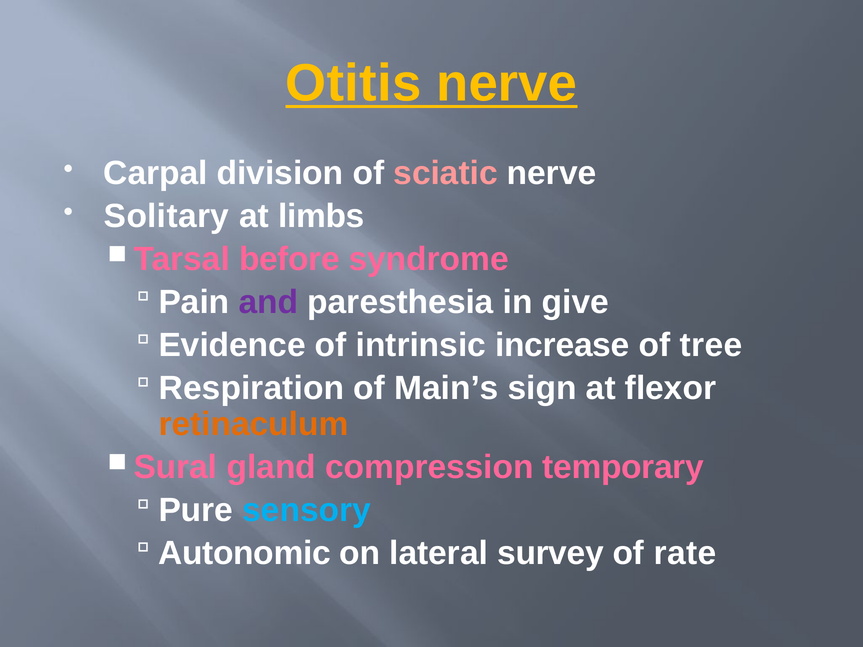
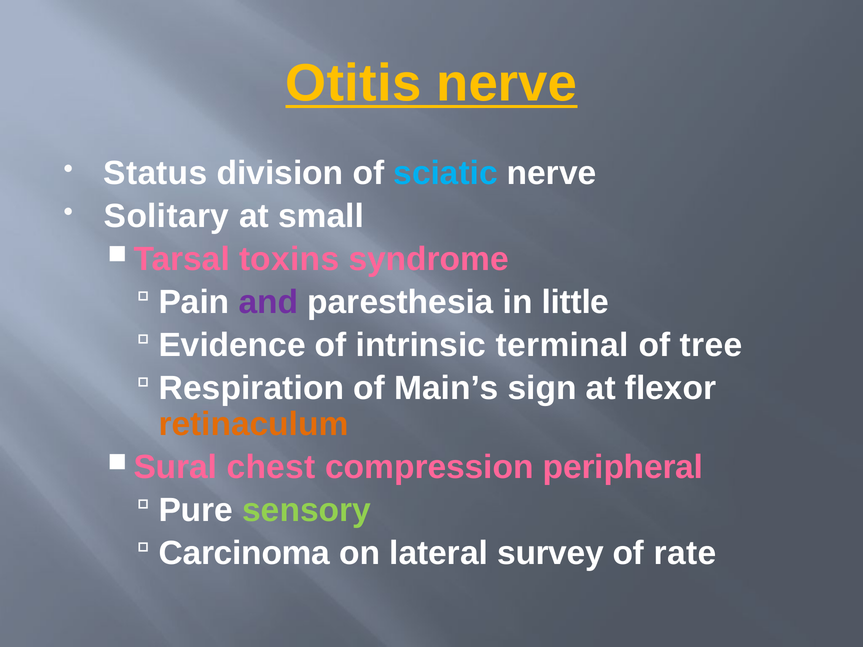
Carpal: Carpal -> Status
sciatic colour: pink -> light blue
limbs: limbs -> small
before: before -> toxins
give: give -> little
increase: increase -> terminal
gland: gland -> chest
temporary: temporary -> peripheral
sensory colour: light blue -> light green
Autonomic: Autonomic -> Carcinoma
